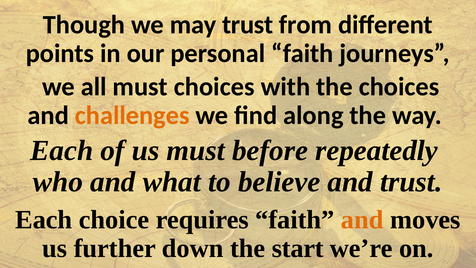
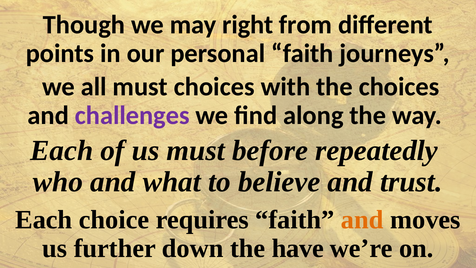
may trust: trust -> right
challenges colour: orange -> purple
start: start -> have
